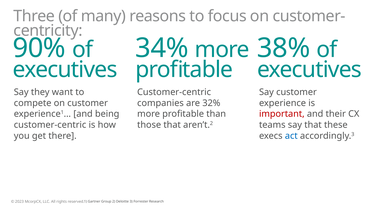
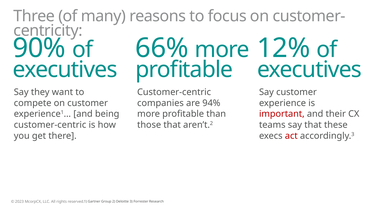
34%: 34% -> 66%
38%: 38% -> 12%
32%: 32% -> 94%
act colour: blue -> red
